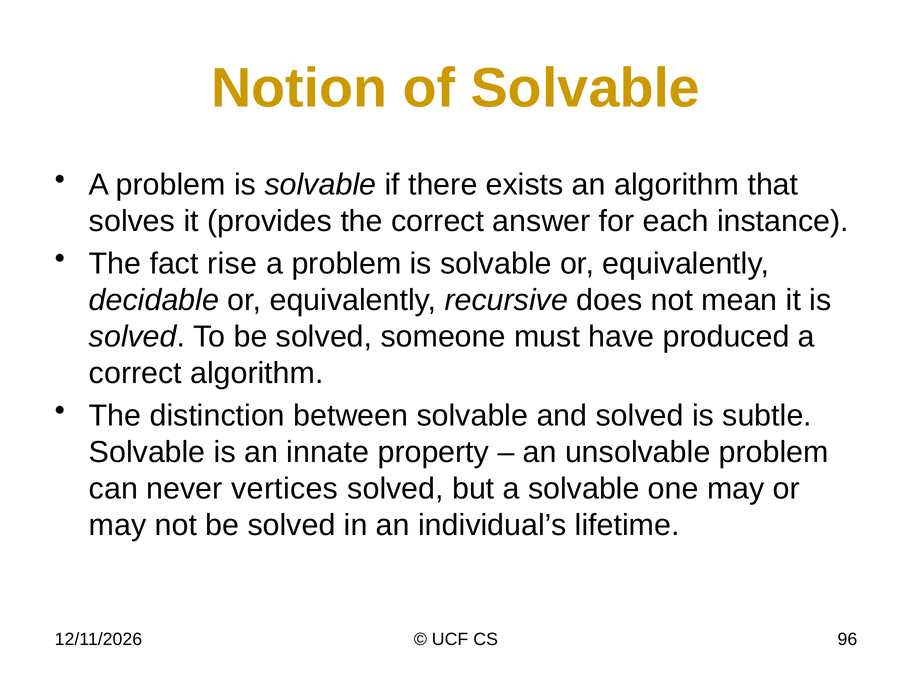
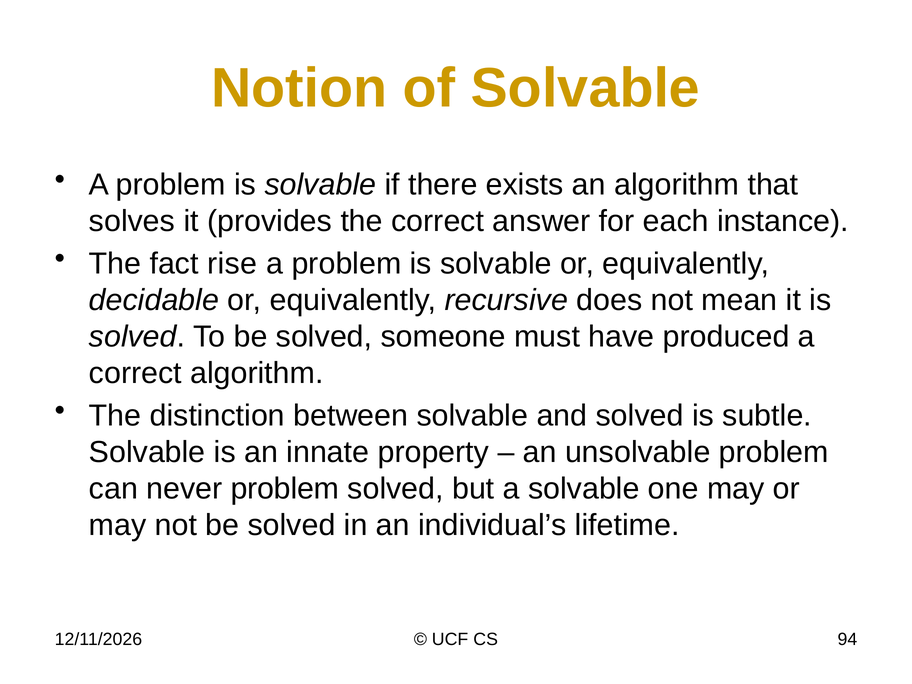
never vertices: vertices -> problem
96: 96 -> 94
